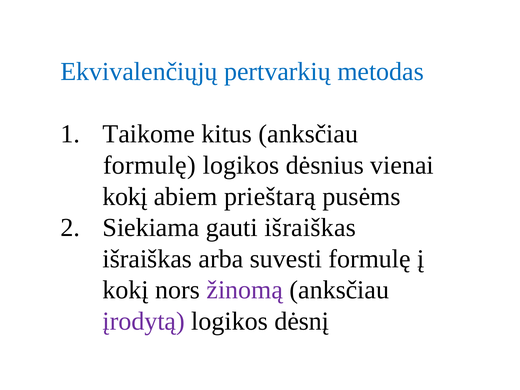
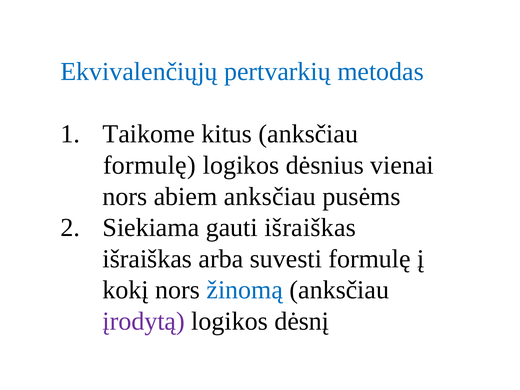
kokį at (125, 196): kokį -> nors
abiem prieštarą: prieštarą -> anksčiau
žinomą colour: purple -> blue
